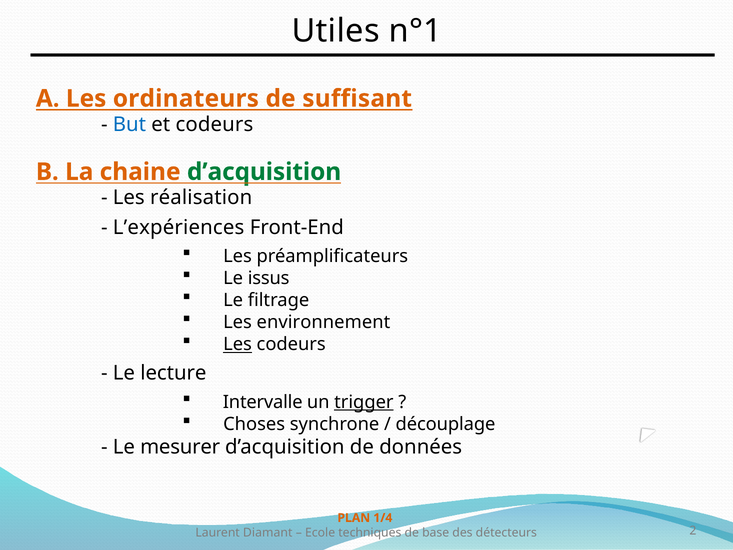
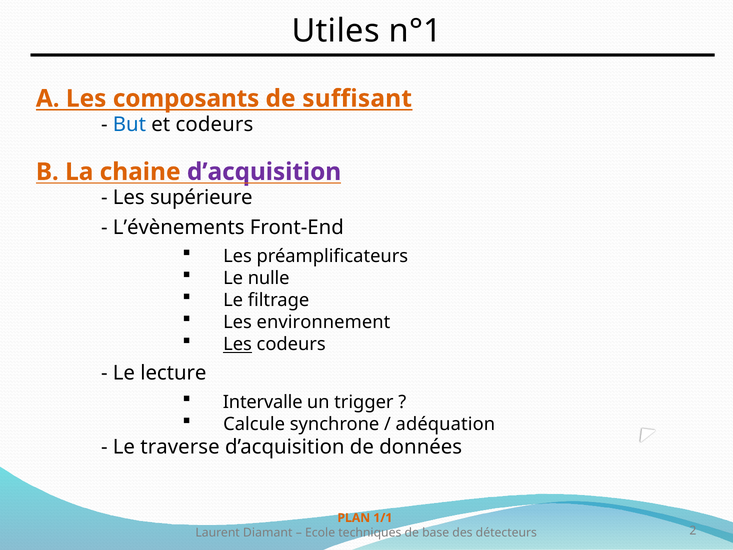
ordinateurs: ordinateurs -> composants
d’acquisition at (264, 172) colour: green -> purple
réalisation: réalisation -> supérieure
L’expériences: L’expériences -> L’évènements
issus: issus -> nulle
trigger underline: present -> none
Choses: Choses -> Calcule
découplage: découplage -> adéquation
mesurer: mesurer -> traverse
1/4: 1/4 -> 1/1
